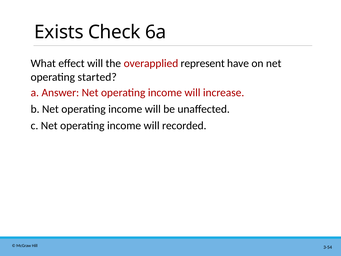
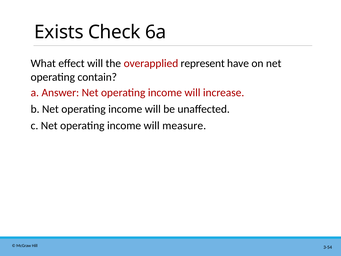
started: started -> contain
recorded: recorded -> measure
